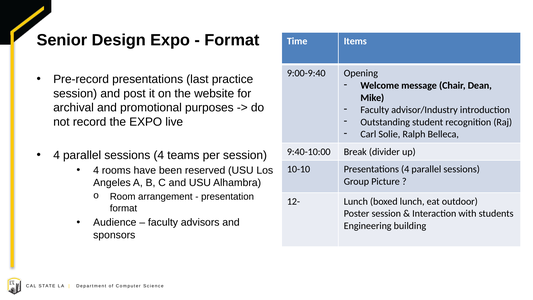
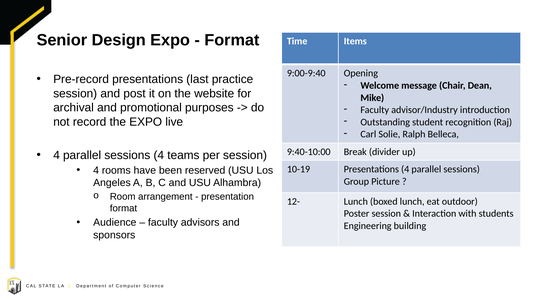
10-10: 10-10 -> 10-19
